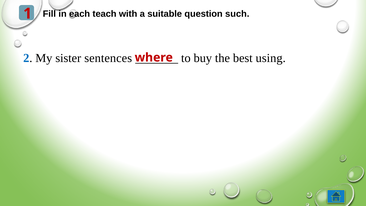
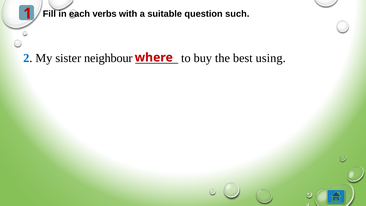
teach: teach -> verbs
sentences: sentences -> neighbour
